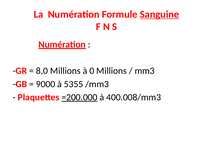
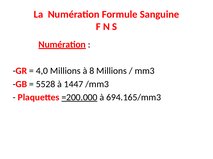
Sanguine underline: present -> none
8,0: 8,0 -> 4,0
0: 0 -> 8
9000: 9000 -> 5528
5355: 5355 -> 1447
400.008/mm3: 400.008/mm3 -> 694.165/mm3
